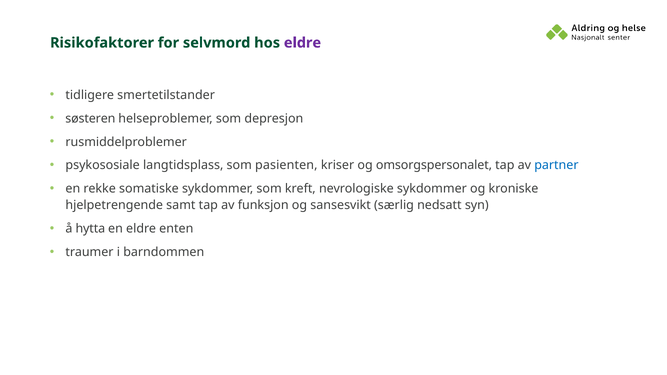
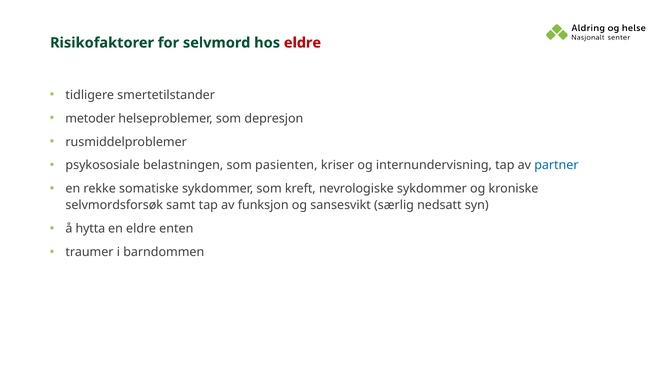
eldre at (302, 43) colour: purple -> red
søsteren: søsteren -> metoder
langtidsplass: langtidsplass -> belastningen
omsorgspersonalet: omsorgspersonalet -> internundervisning
hjelpetrengende: hjelpetrengende -> selvmordsforsøk
